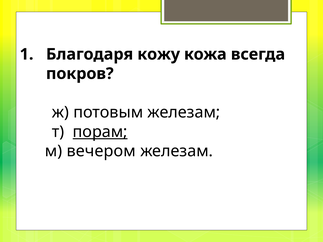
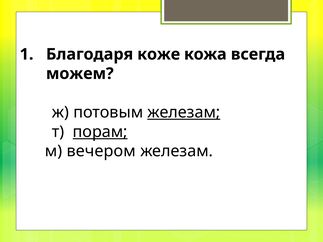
кожу: кожу -> коже
покров: покров -> можем
железам at (184, 112) underline: none -> present
